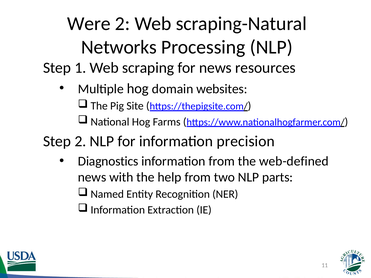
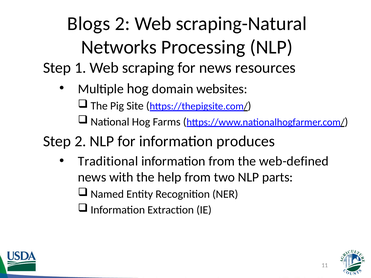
Were: Were -> Blogs
precision: precision -> produces
Diagnostics: Diagnostics -> Traditional
